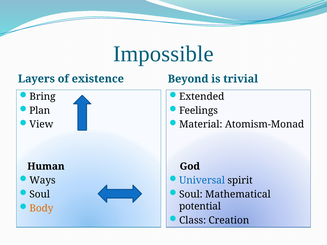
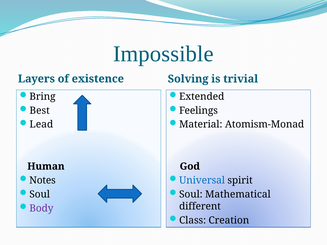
Beyond: Beyond -> Solving
Plan: Plan -> Best
View: View -> Lead
Ways: Ways -> Notes
Body colour: orange -> purple
potential: potential -> different
